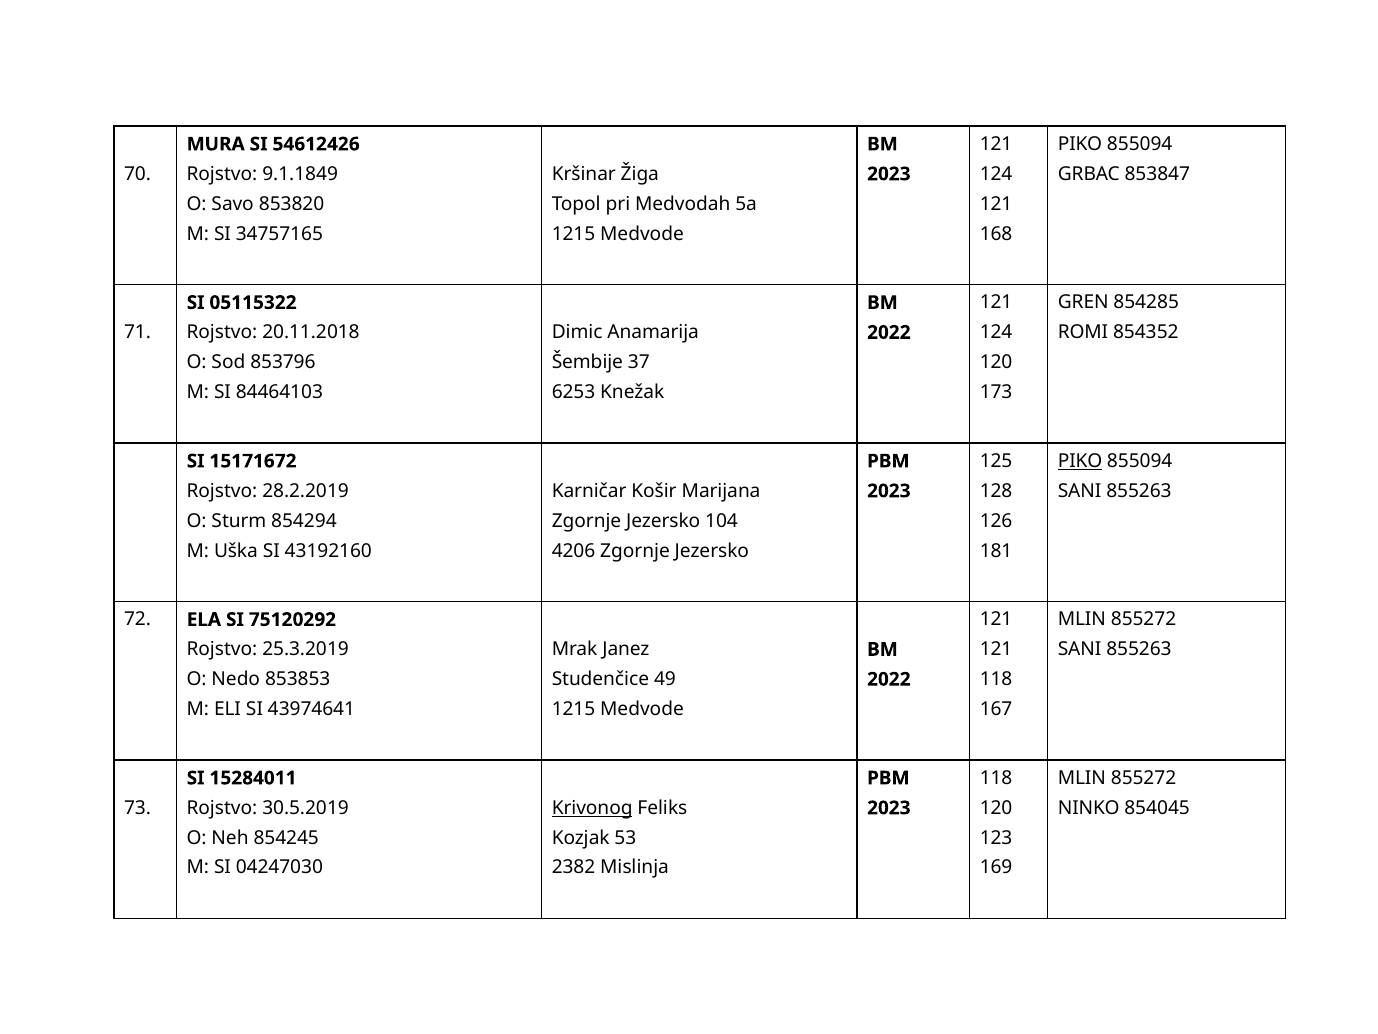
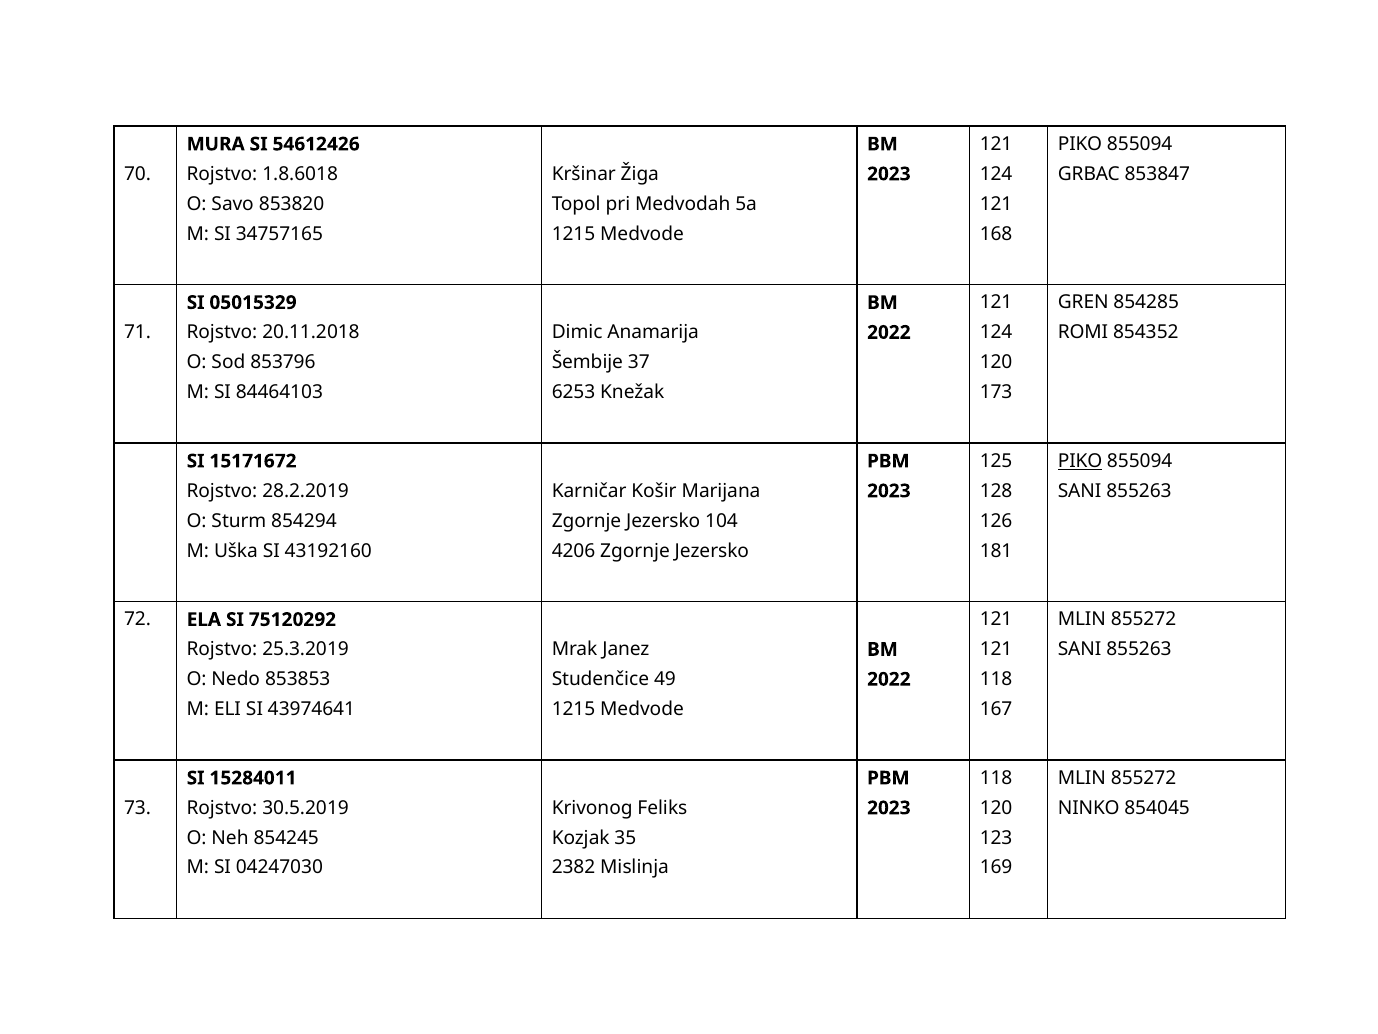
9.1.1849: 9.1.1849 -> 1.8.6018
05115322: 05115322 -> 05015329
Krivonog underline: present -> none
53: 53 -> 35
